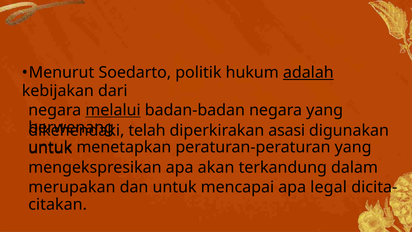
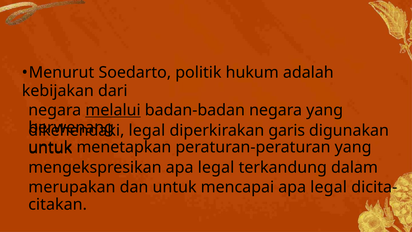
adalah underline: present -> none
telah at (147, 131): telah -> legal
asasi: asasi -> garis
mengekspresikan apa akan: akan -> legal
